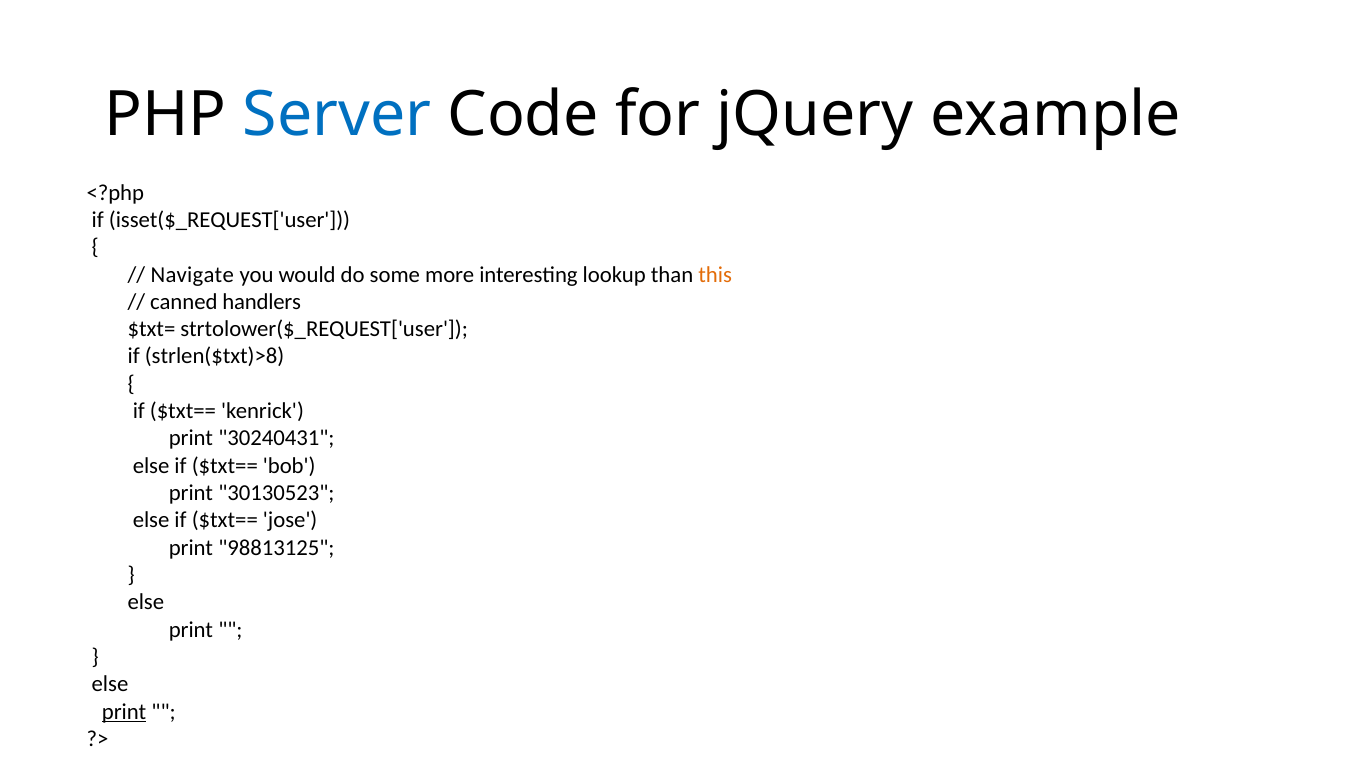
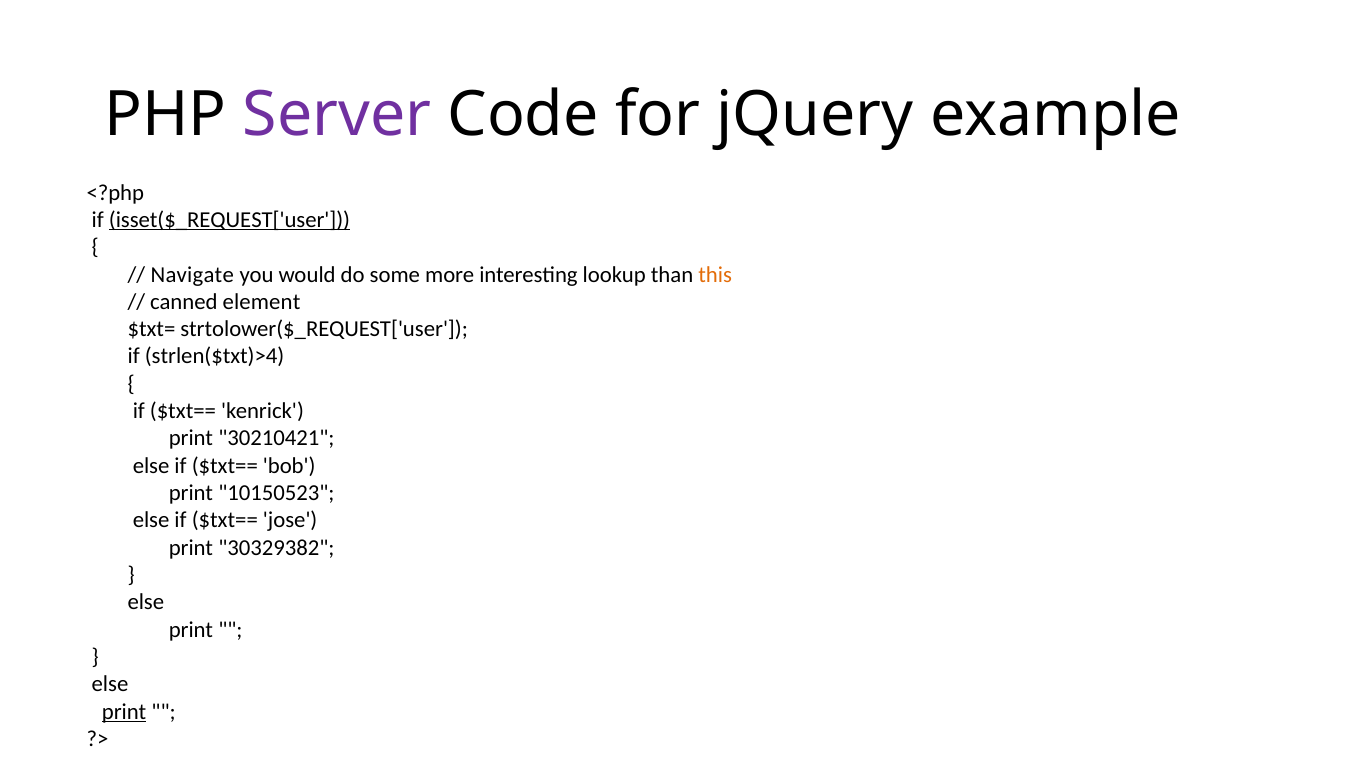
Server colour: blue -> purple
isset($_REQUEST['user underline: none -> present
handlers: handlers -> element
strlen($txt)>8: strlen($txt)>8 -> strlen($txt)>4
30240431: 30240431 -> 30210421
30130523: 30130523 -> 10150523
98813125: 98813125 -> 30329382
